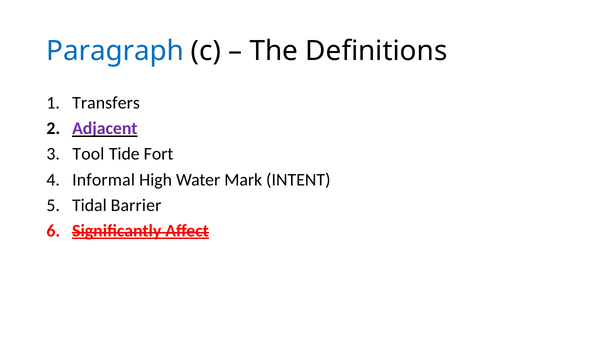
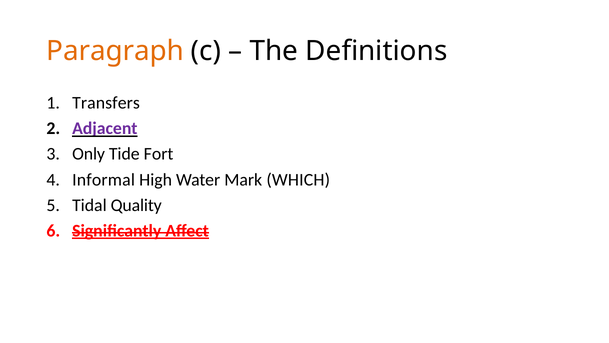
Paragraph colour: blue -> orange
Tool: Tool -> Only
INTENT: INTENT -> WHICH
Barrier: Barrier -> Quality
